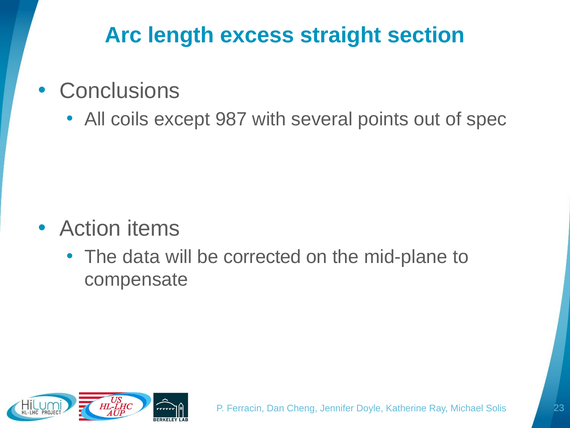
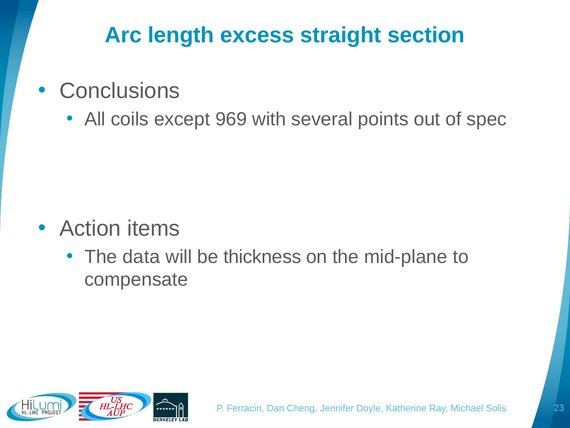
987: 987 -> 969
corrected: corrected -> thickness
